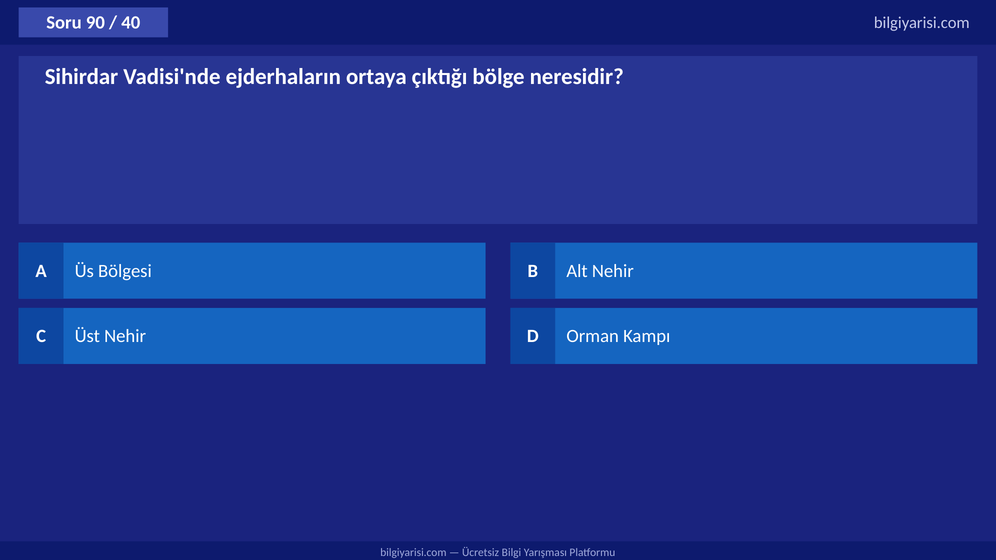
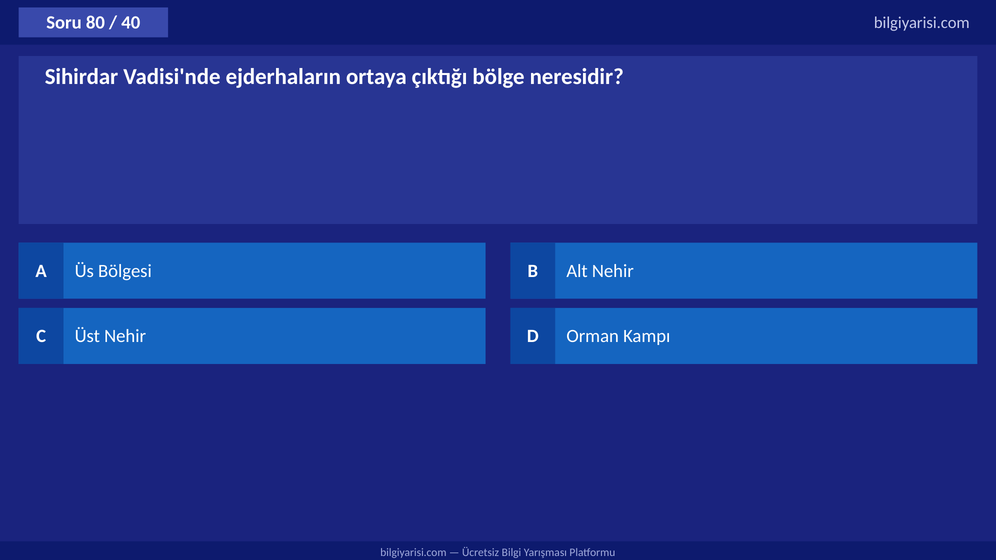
90: 90 -> 80
